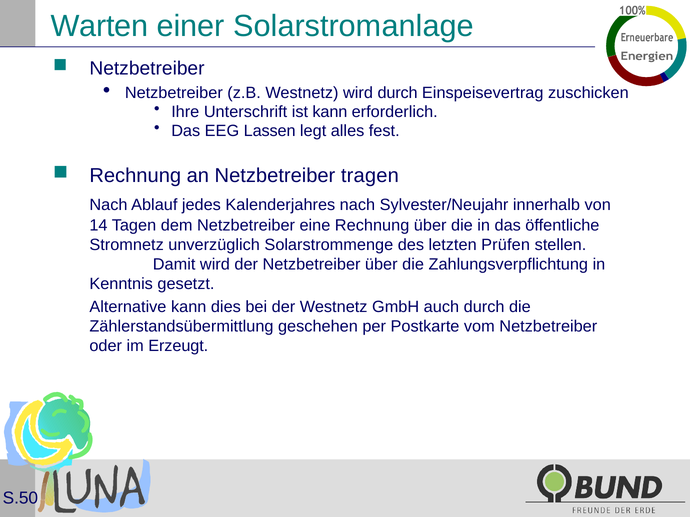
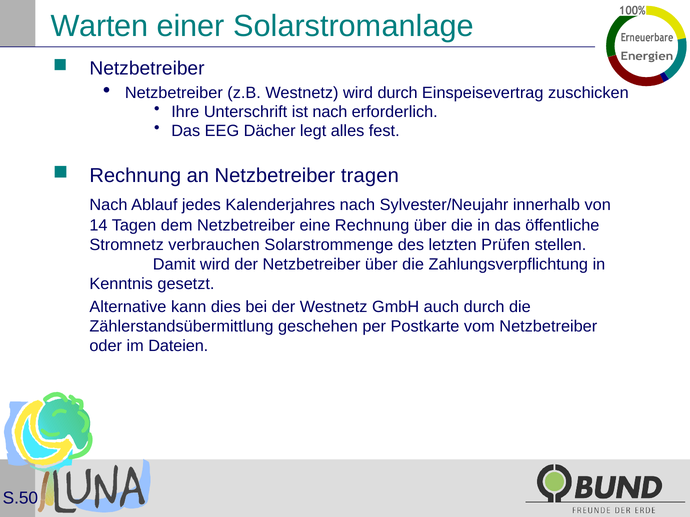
ist kann: kann -> nach
Lassen: Lassen -> Dächer
unverzüglich: unverzüglich -> verbrauchen
Erzeugt: Erzeugt -> Dateien
